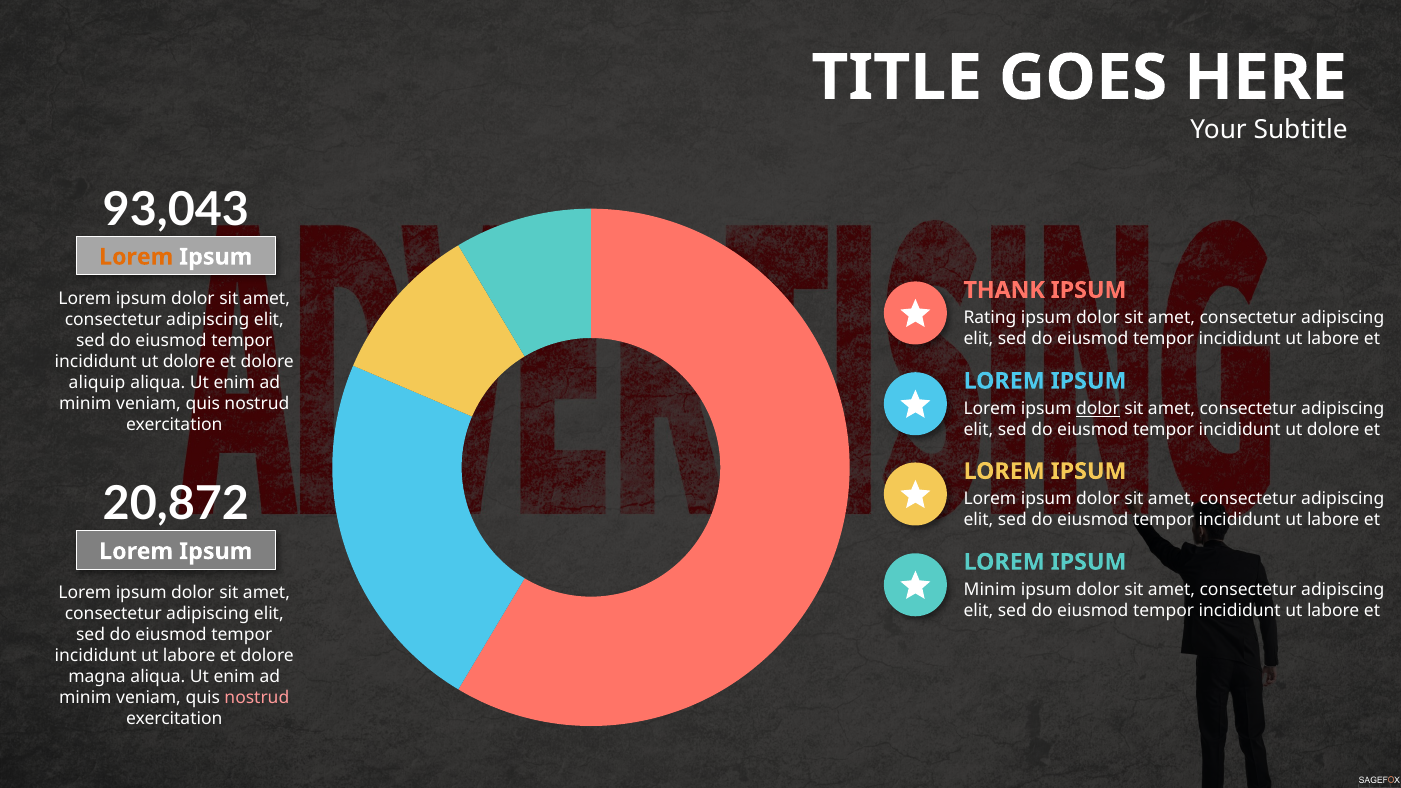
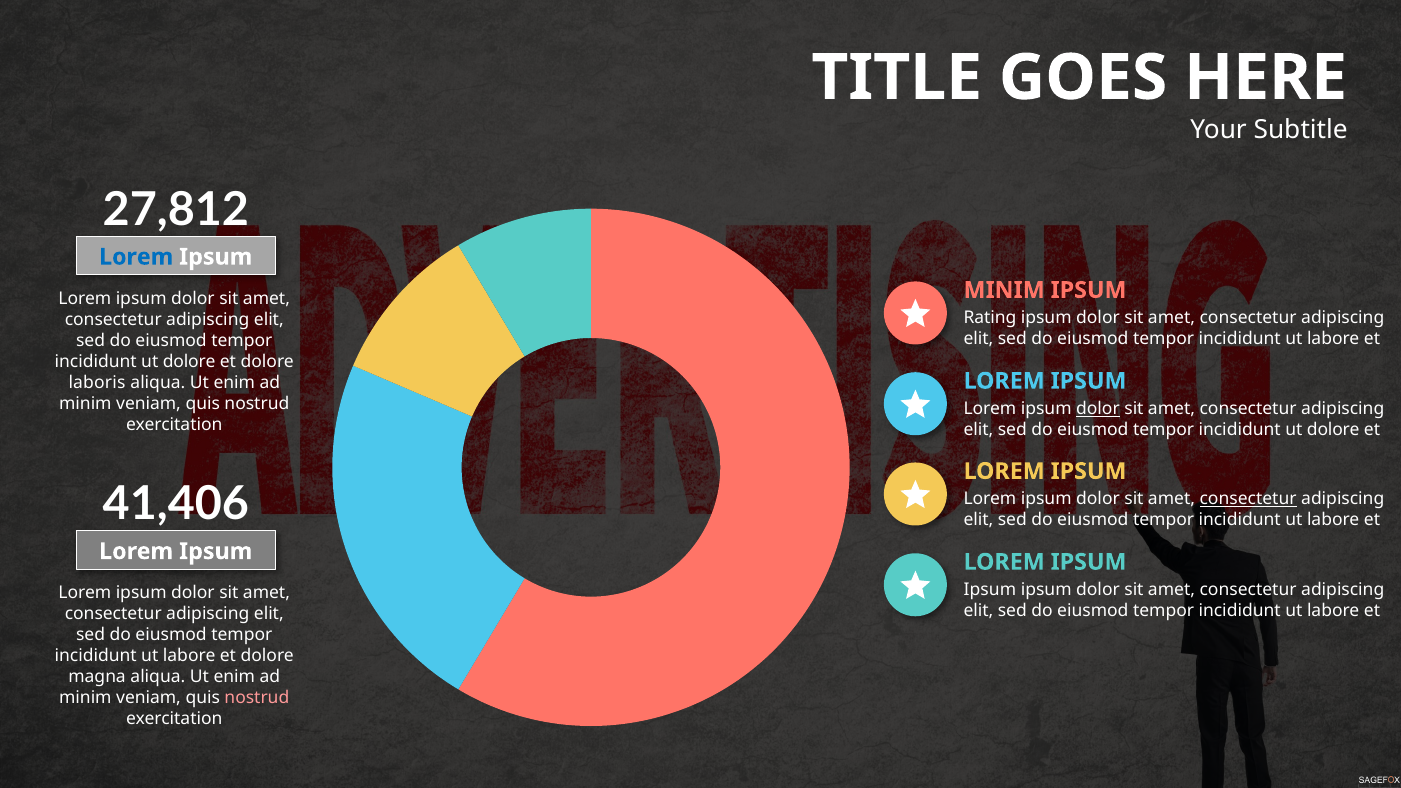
93,043: 93,043 -> 27,812
Lorem at (136, 257) colour: orange -> blue
THANK at (1004, 290): THANK -> MINIM
aliquip: aliquip -> laboris
20,872: 20,872 -> 41,406
consectetur at (1248, 499) underline: none -> present
Minim at (990, 590): Minim -> Ipsum
